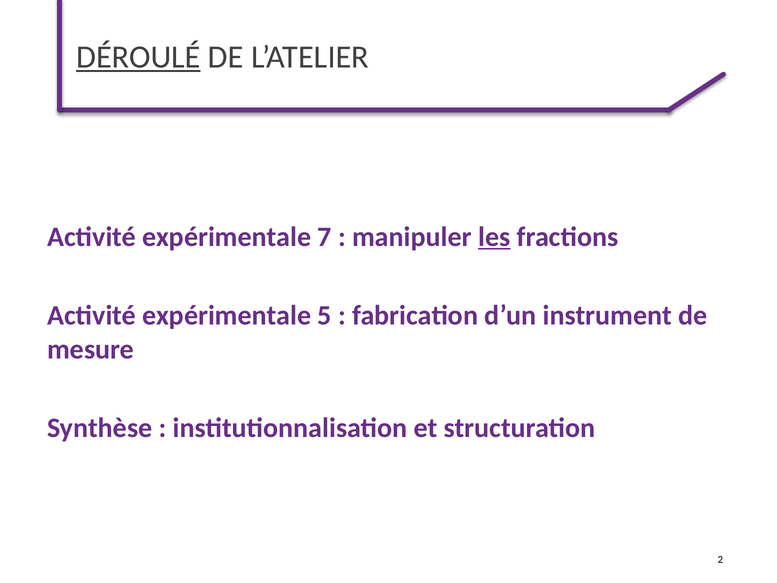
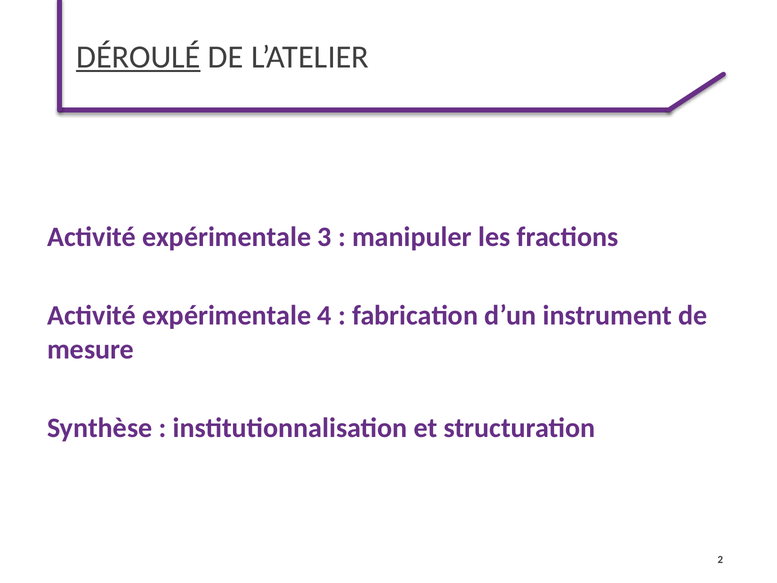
7: 7 -> 3
les underline: present -> none
5: 5 -> 4
